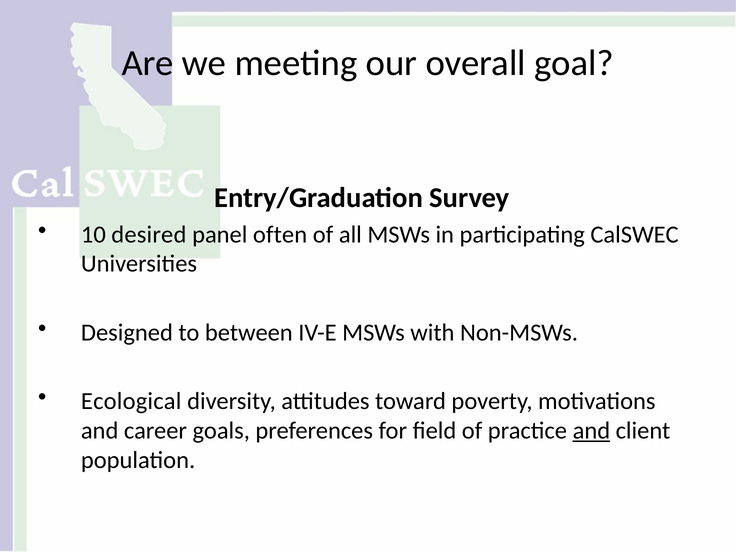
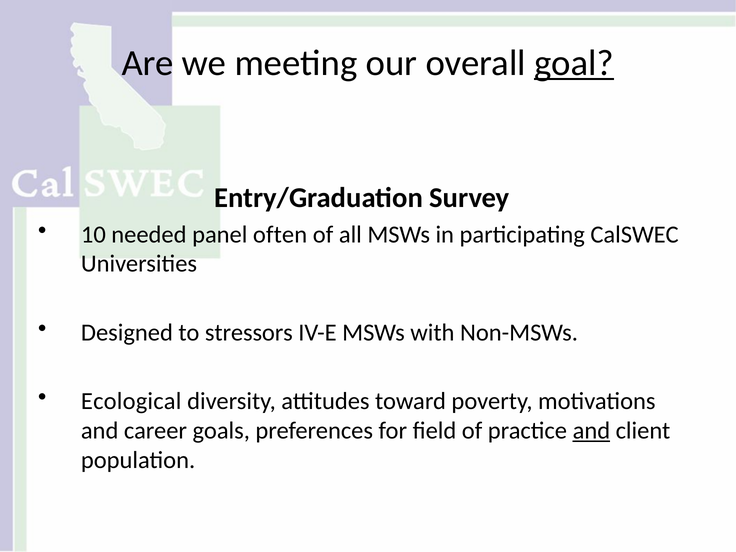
goal underline: none -> present
desired: desired -> needed
between: between -> stressors
